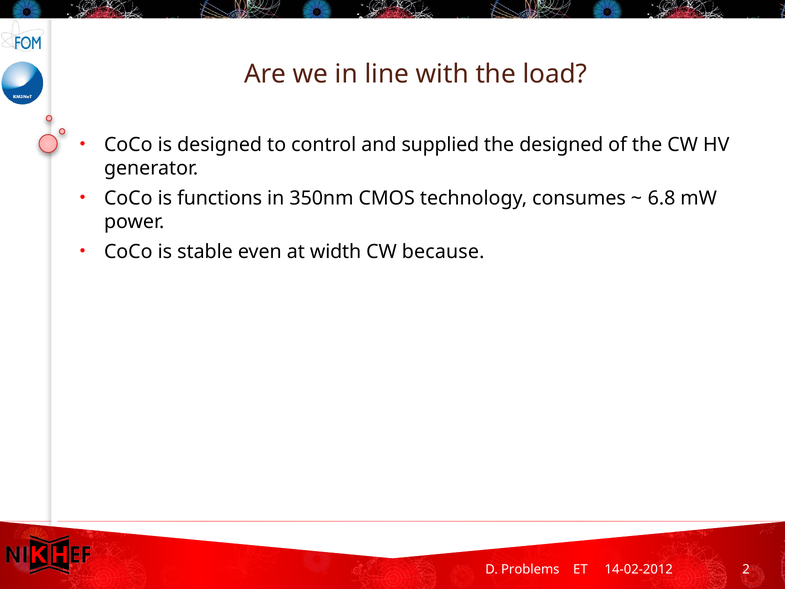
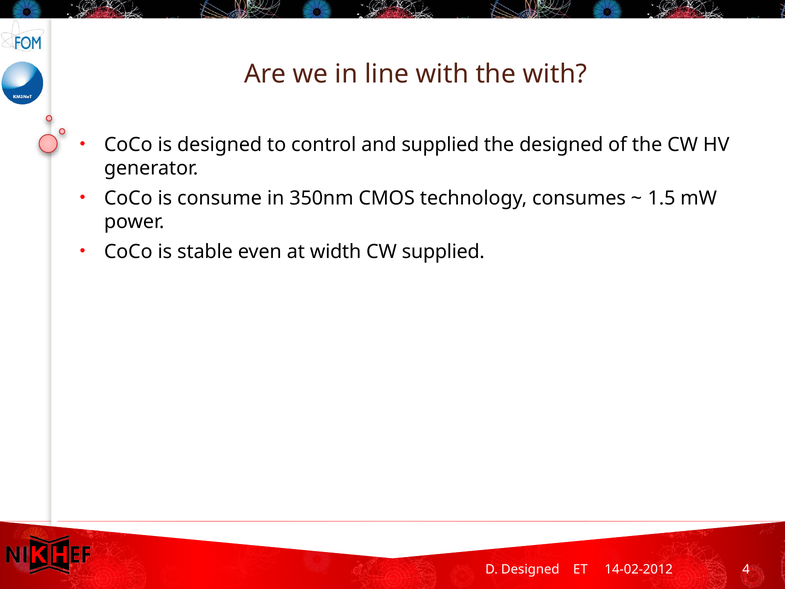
the load: load -> with
functions: functions -> consume
6.8: 6.8 -> 1.5
CW because: because -> supplied
D Problems: Problems -> Designed
2: 2 -> 4
